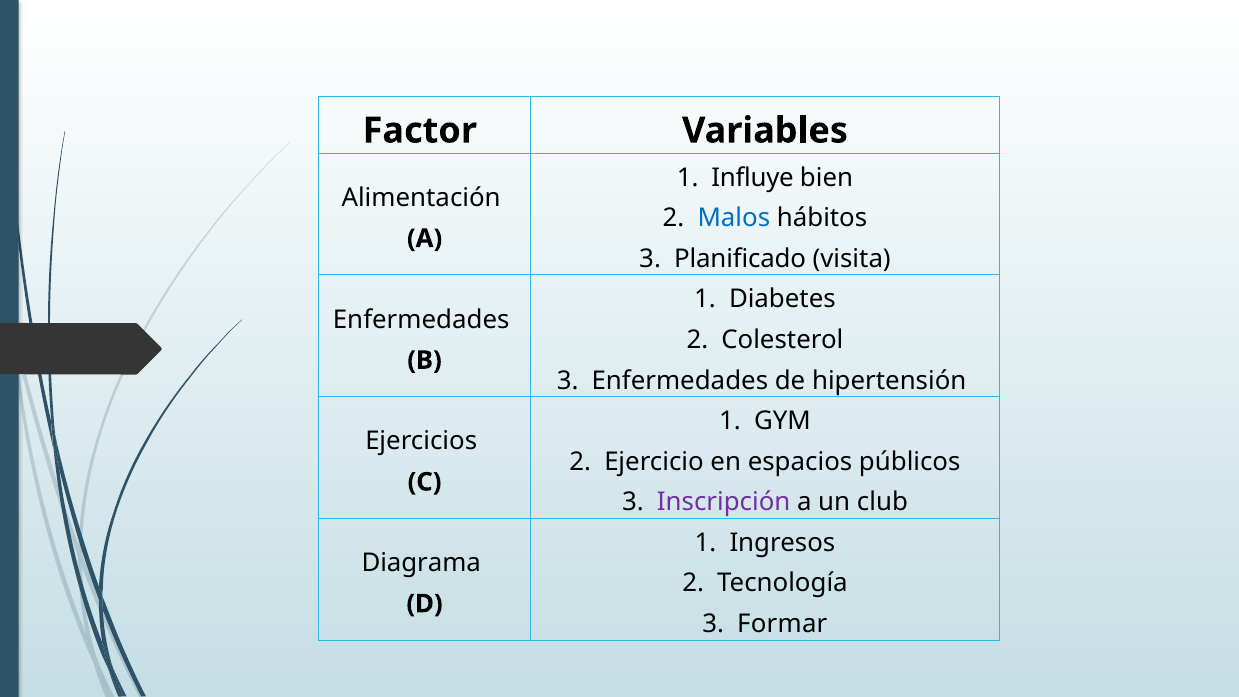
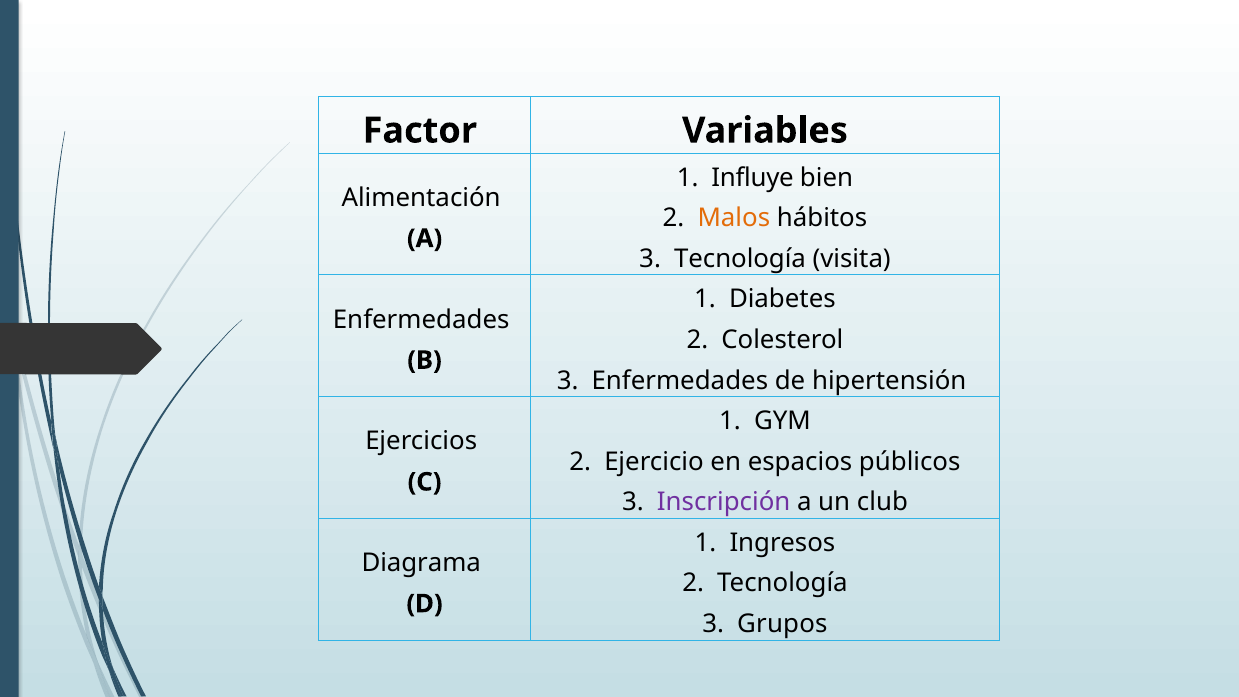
Malos colour: blue -> orange
Planificado at (740, 259): Planificado -> Tecnología
Formar: Formar -> Grupos
